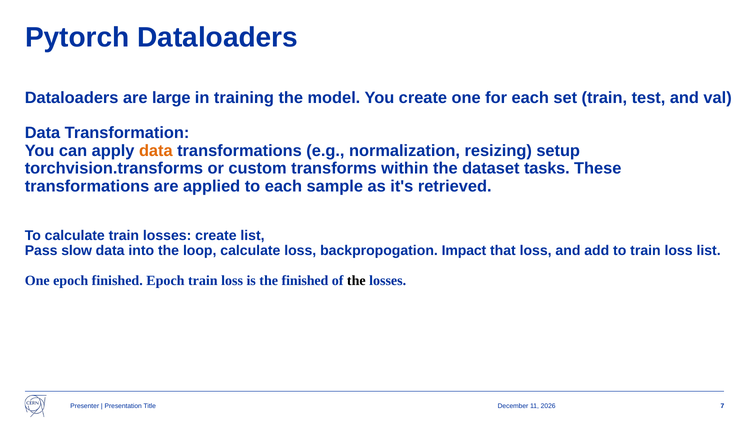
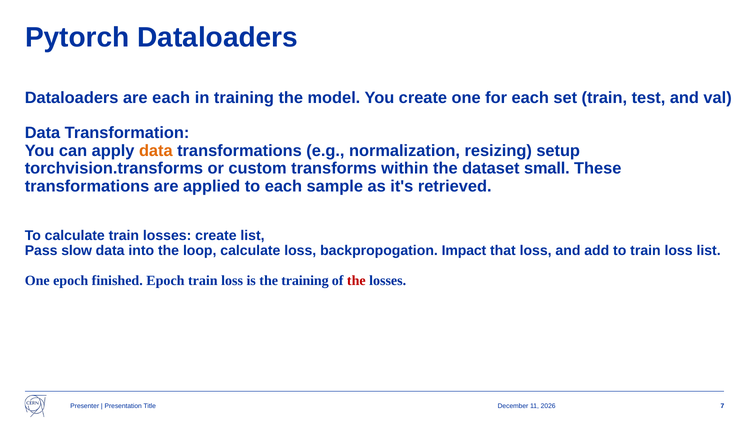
are large: large -> each
tasks: tasks -> small
the finished: finished -> training
the at (356, 281) colour: black -> red
